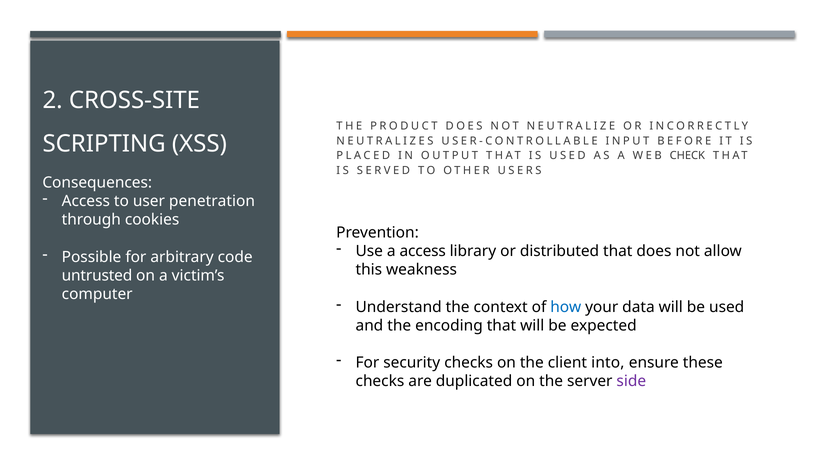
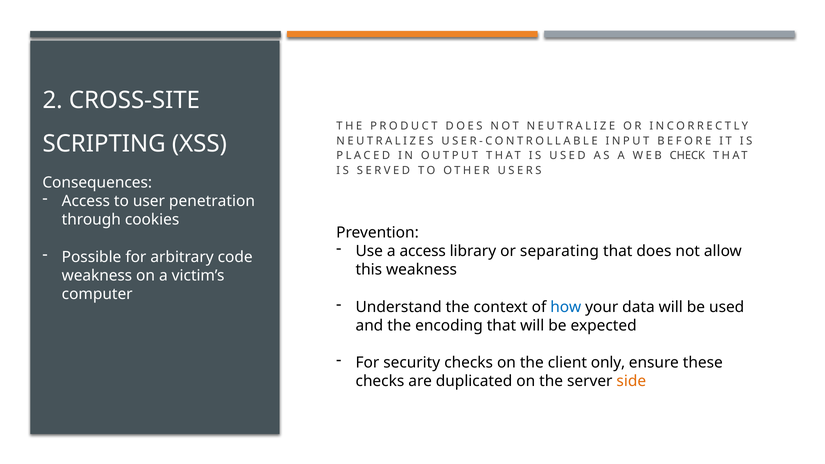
distributed: distributed -> separating
untrusted at (97, 276): untrusted -> weakness
into: into -> only
side colour: purple -> orange
